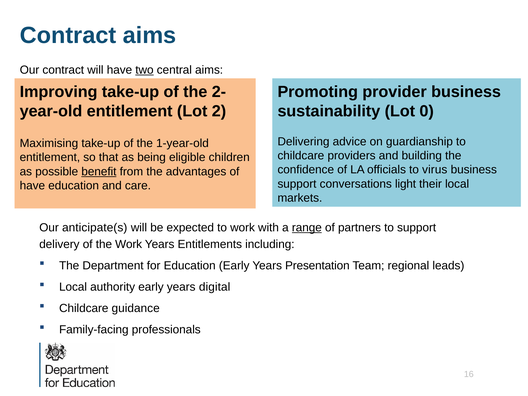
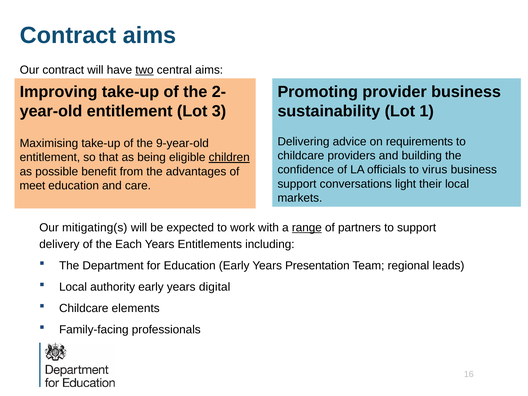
0: 0 -> 1
2: 2 -> 3
guardianship: guardianship -> requirements
1-year-old: 1-year-old -> 9-year-old
children underline: none -> present
benefit underline: present -> none
have at (32, 186): have -> meet
anticipate(s: anticipate(s -> mitigating(s
the Work: Work -> Each
guidance: guidance -> elements
